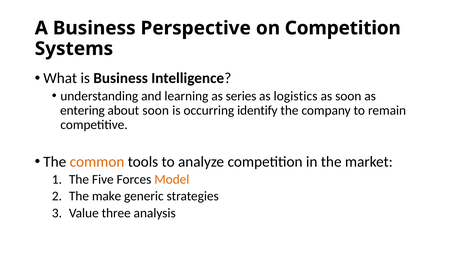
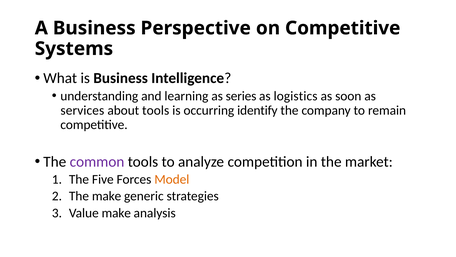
on Competition: Competition -> Competitive
entering: entering -> services
about soon: soon -> tools
common colour: orange -> purple
Value three: three -> make
